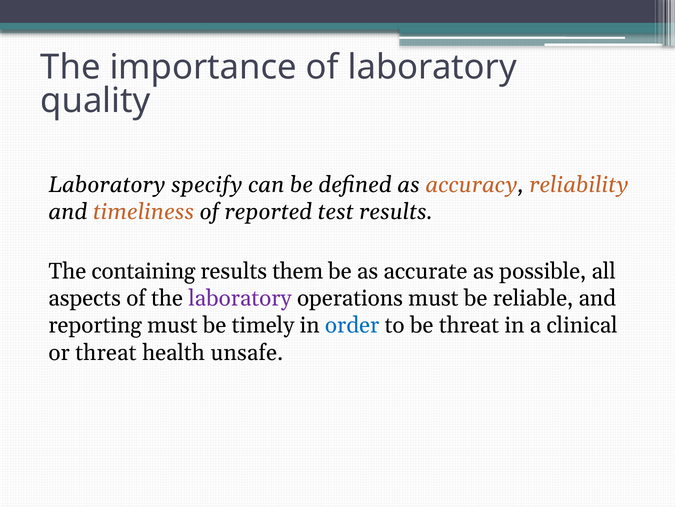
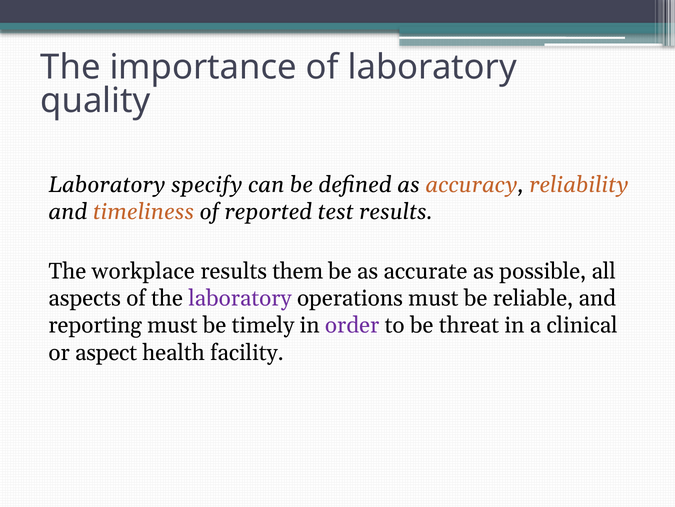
containing: containing -> workplace
order colour: blue -> purple
or threat: threat -> aspect
unsafe: unsafe -> facility
